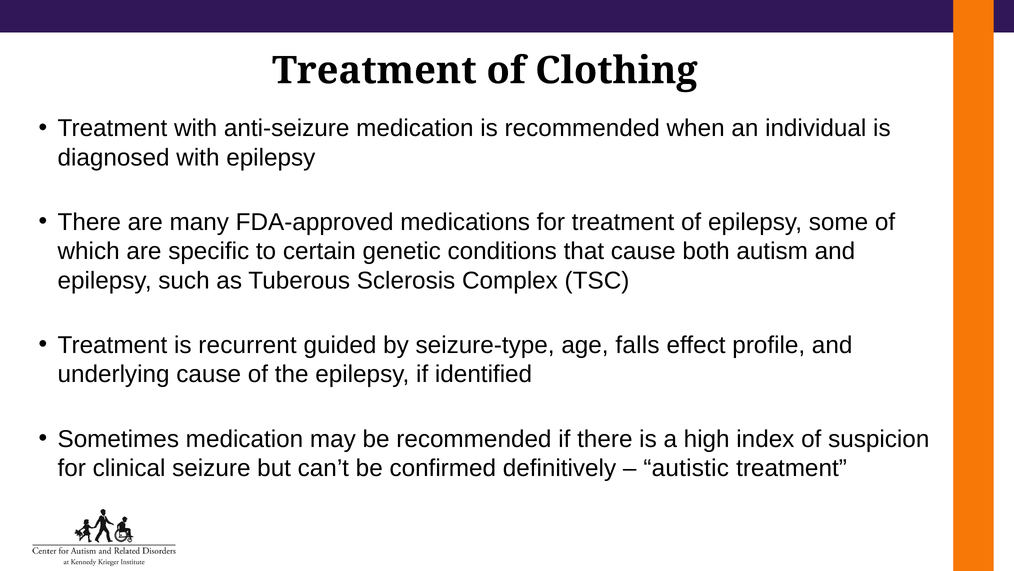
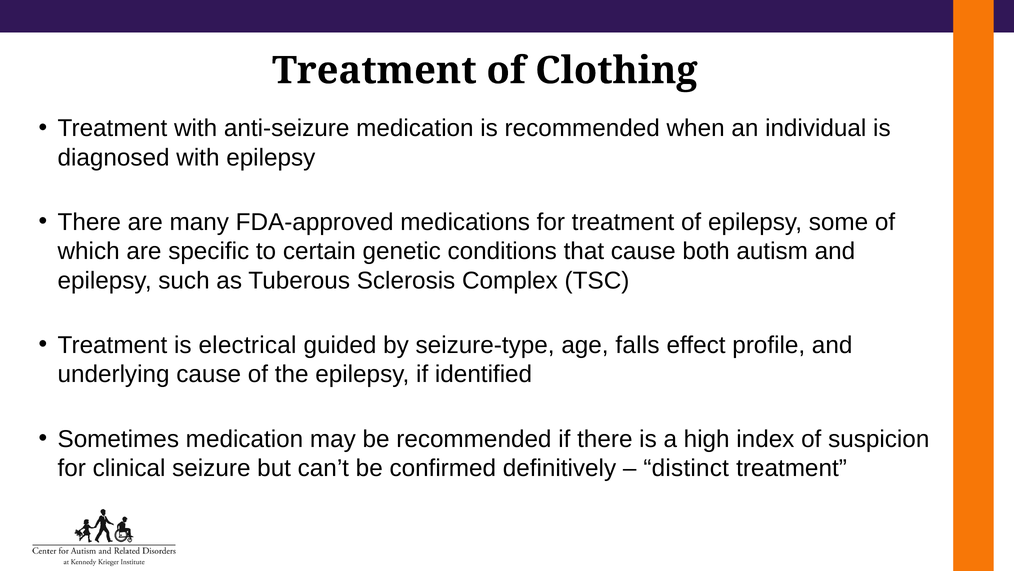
recurrent: recurrent -> electrical
autistic: autistic -> distinct
